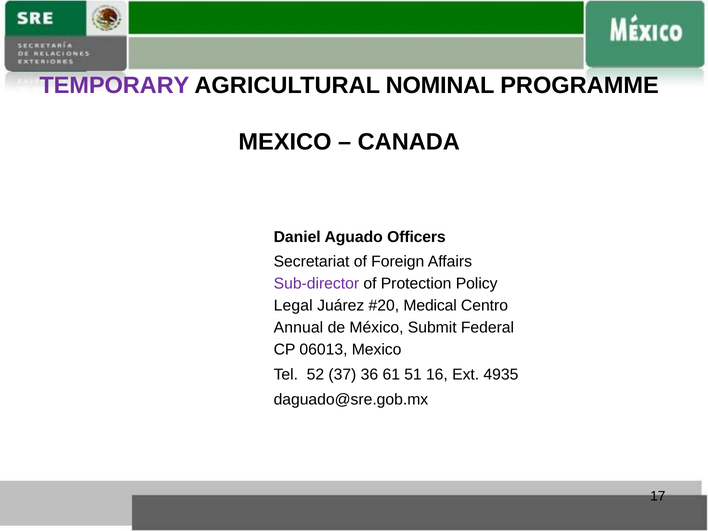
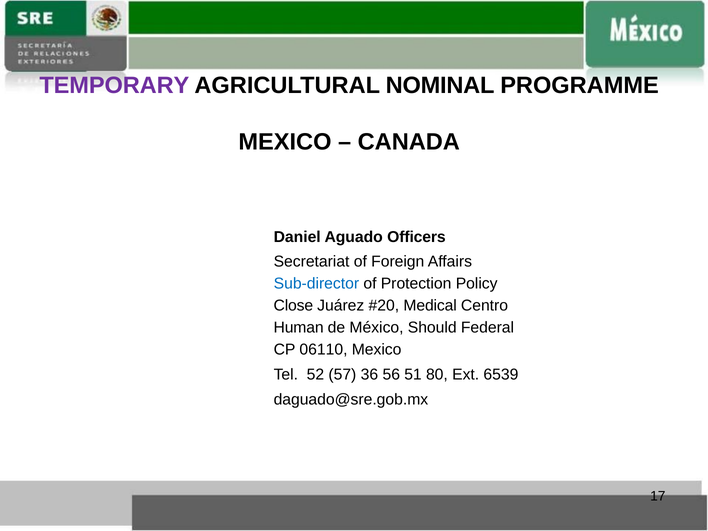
Sub-director colour: purple -> blue
Legal: Legal -> Close
Annual: Annual -> Human
Submit: Submit -> Should
06013: 06013 -> 06110
37: 37 -> 57
61: 61 -> 56
16: 16 -> 80
4935: 4935 -> 6539
